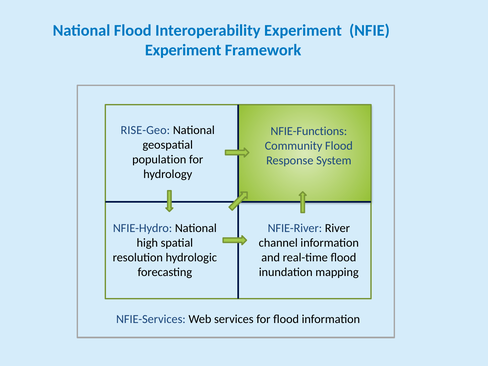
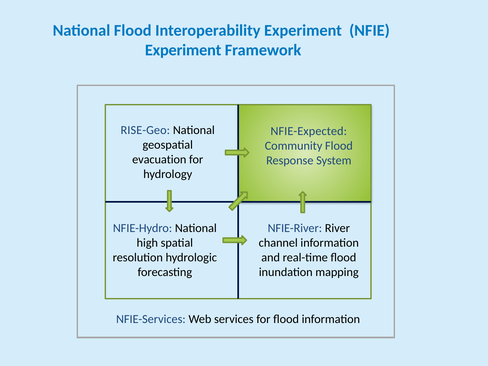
NFIE-Functions: NFIE-Functions -> NFIE-Expected
population: population -> evacuation
